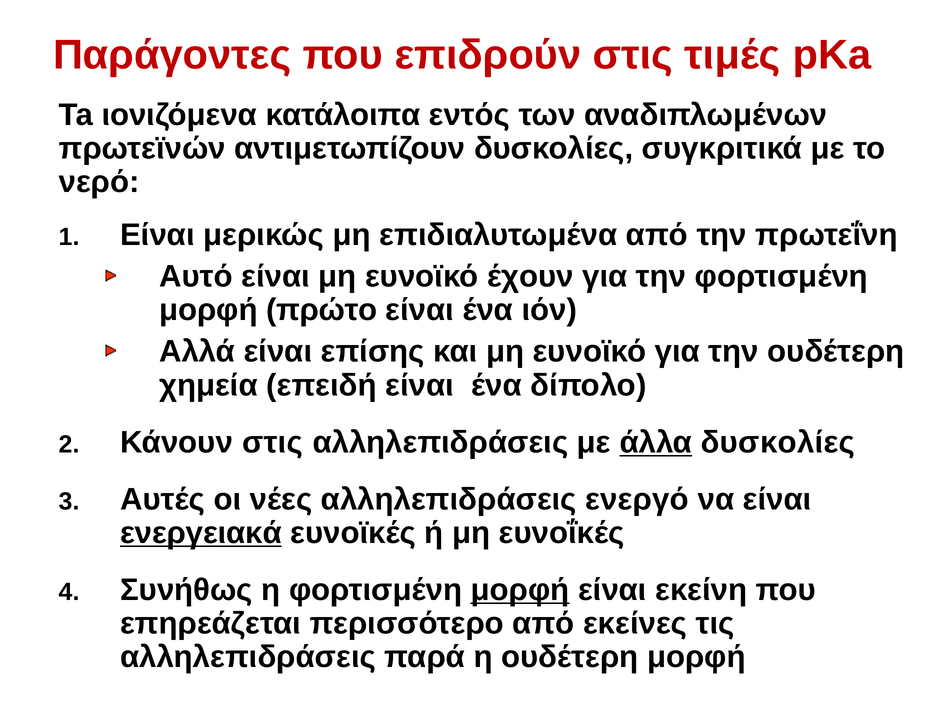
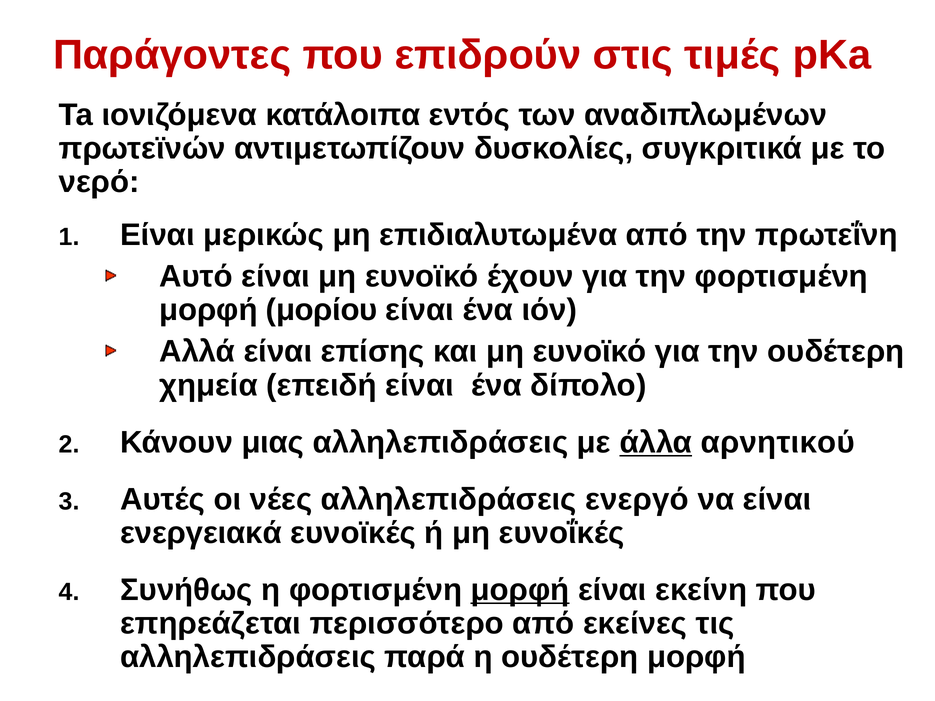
πρώτο: πρώτο -> μορίου
Κάνουν στις: στις -> μιας
άλλα δυσκολίες: δυσκολίες -> αρνητικού
ενεργειακά underline: present -> none
